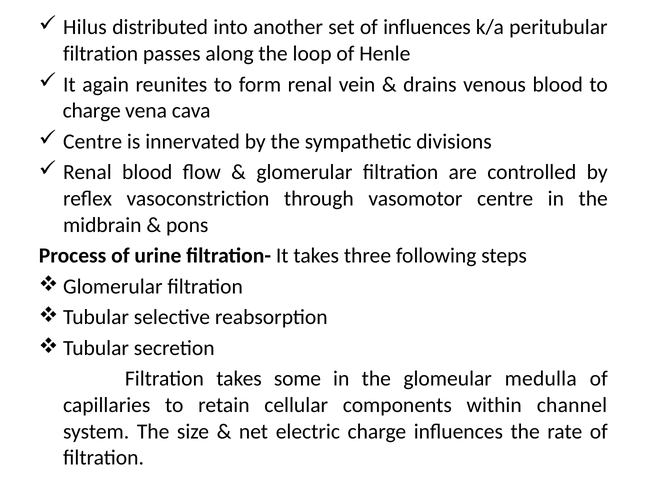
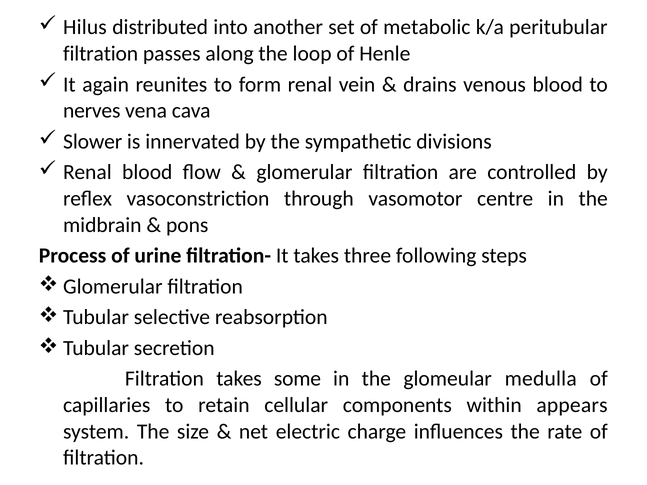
of influences: influences -> metabolic
charge at (92, 111): charge -> nerves
Centre at (93, 142): Centre -> Slower
channel: channel -> appears
